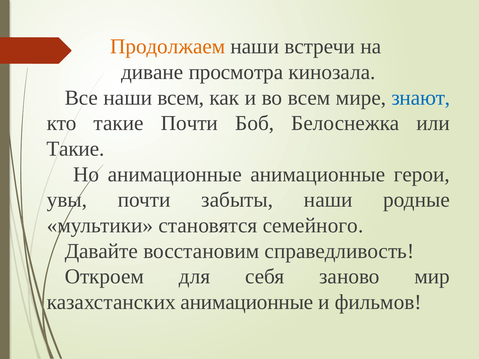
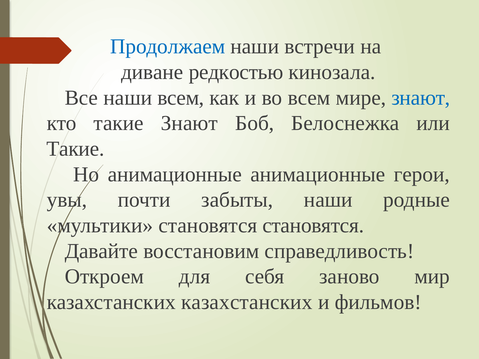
Продолжаем colour: orange -> blue
просмотра: просмотра -> редкостью
такие Почти: Почти -> Знают
становятся семейного: семейного -> становятся
казахстанских анимационные: анимационные -> казахстанских
